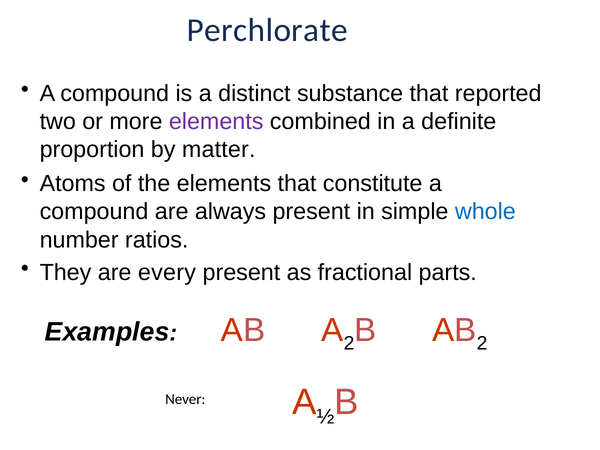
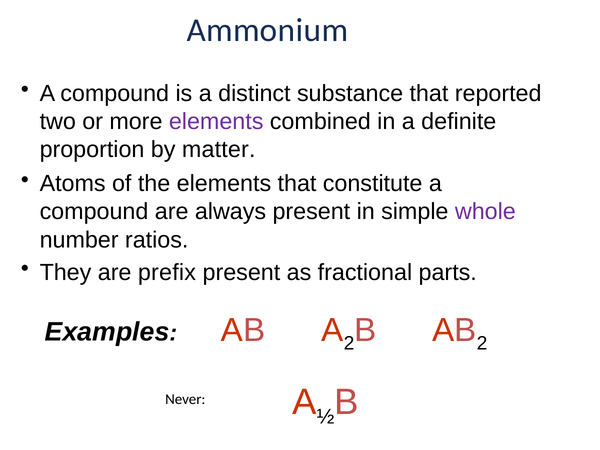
Perchlorate: Perchlorate -> Ammonium
whole colour: blue -> purple
every: every -> prefix
